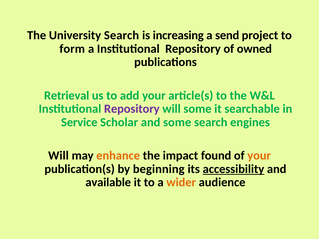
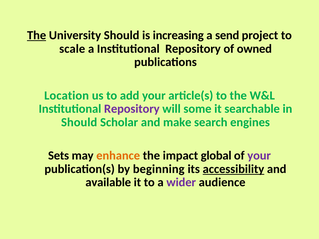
The at (37, 35) underline: none -> present
University Search: Search -> Should
form: form -> scale
Retrieval: Retrieval -> Location
Service at (79, 122): Service -> Should
and some: some -> make
Will at (58, 156): Will -> Sets
found: found -> global
your at (259, 156) colour: orange -> purple
wider colour: orange -> purple
